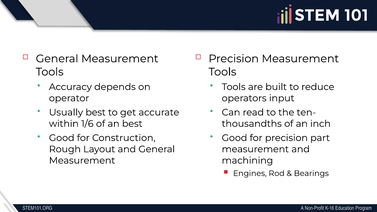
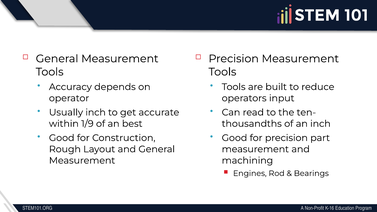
Usually best: best -> inch
1/6: 1/6 -> 1/9
